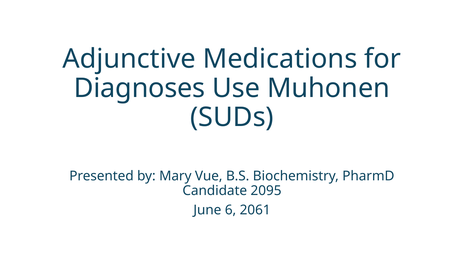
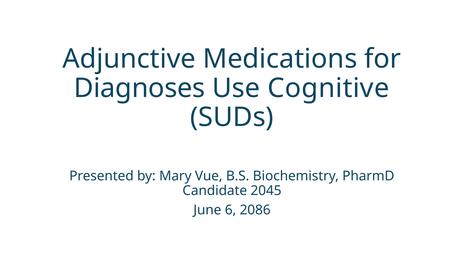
Muhonen: Muhonen -> Cognitive
2095: 2095 -> 2045
2061: 2061 -> 2086
